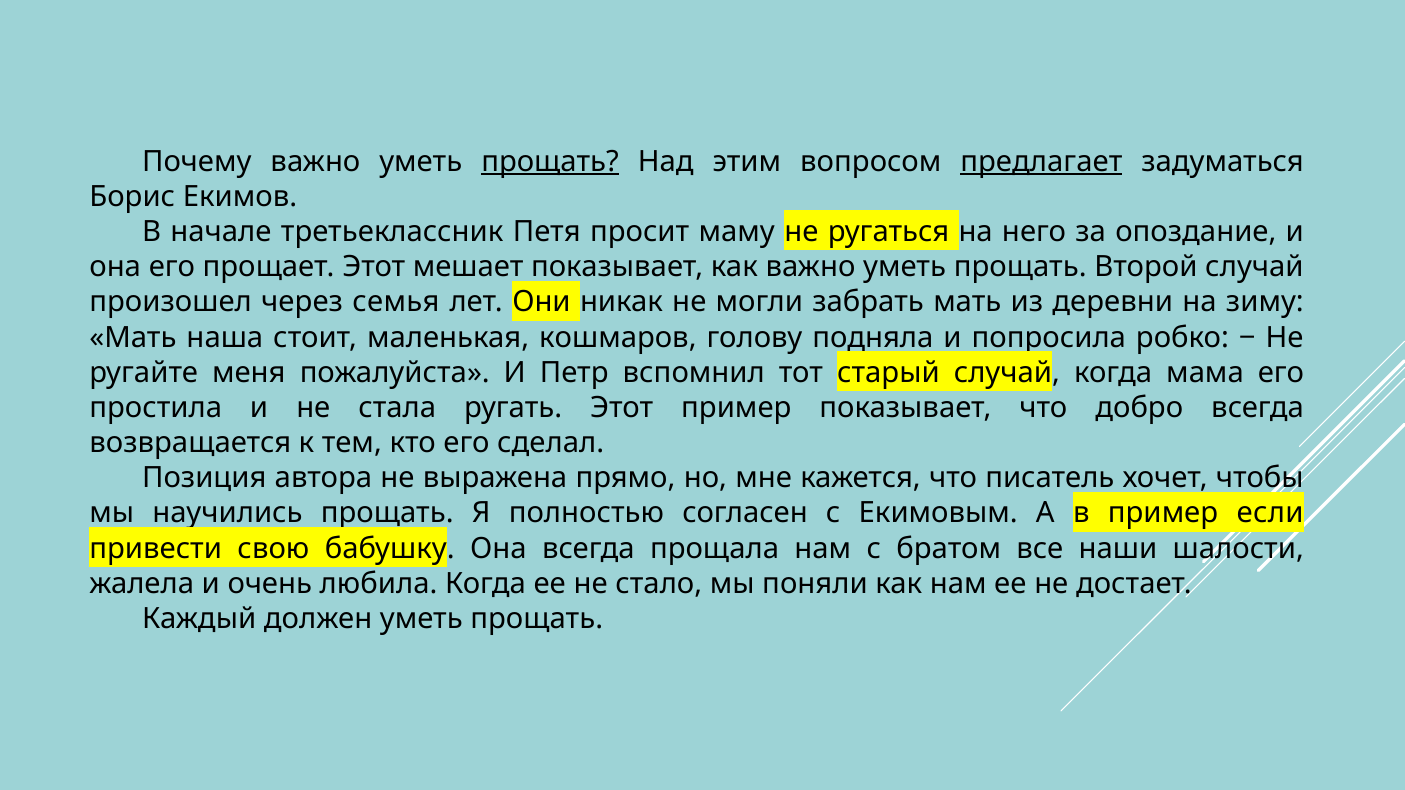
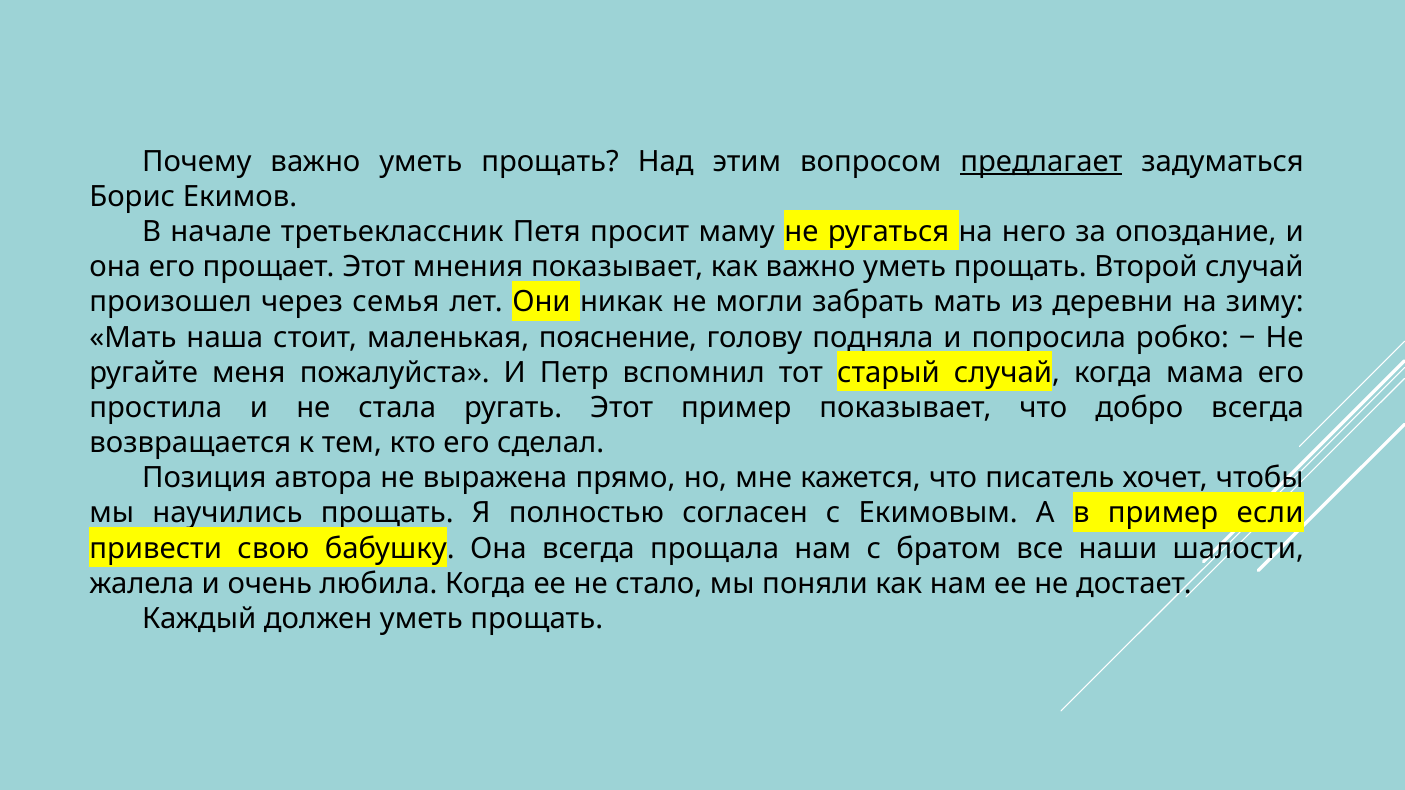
прощать at (550, 162) underline: present -> none
мешает: мешает -> мнения
кошмаров: кошмаров -> пояснение
